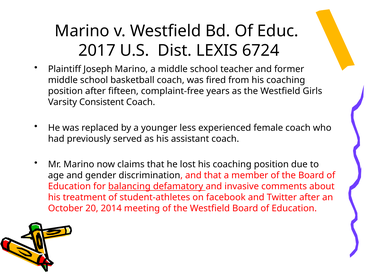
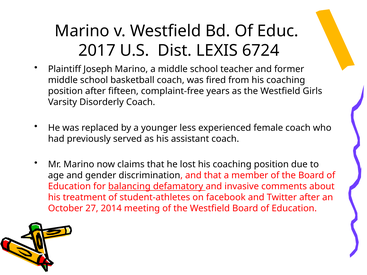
Consistent: Consistent -> Disorderly
20: 20 -> 27
